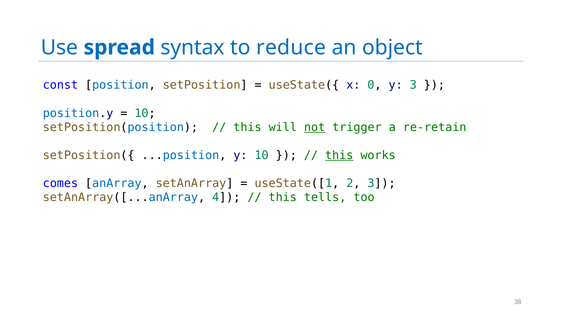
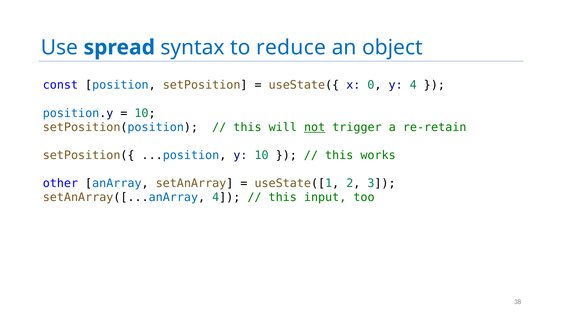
y 3: 3 -> 4
this at (339, 155) underline: present -> none
comes: comes -> other
tells: tells -> input
